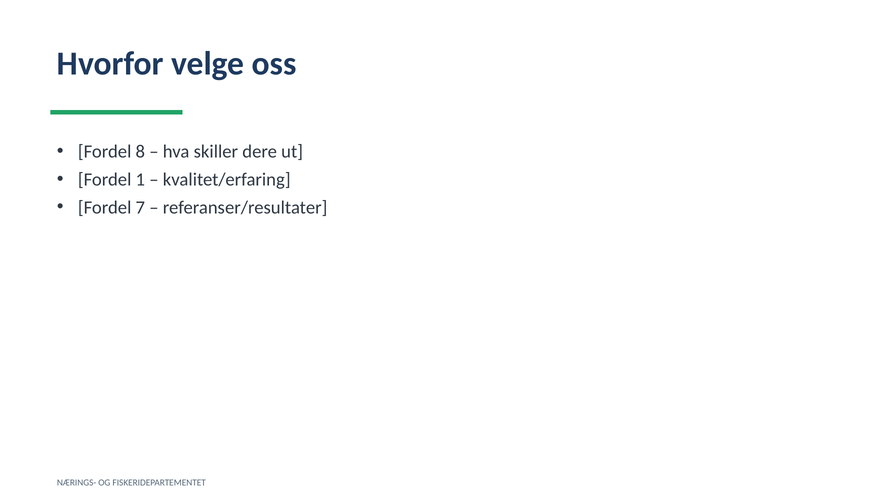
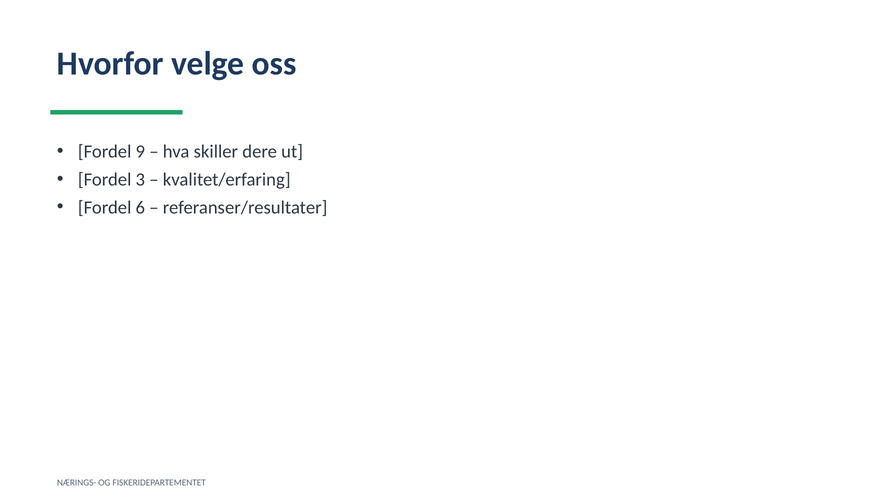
8: 8 -> 9
1: 1 -> 3
7: 7 -> 6
